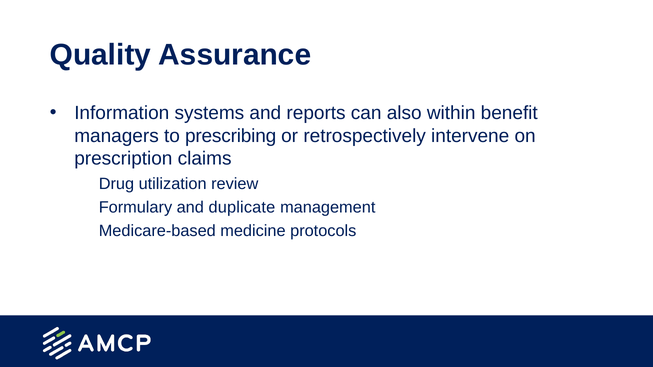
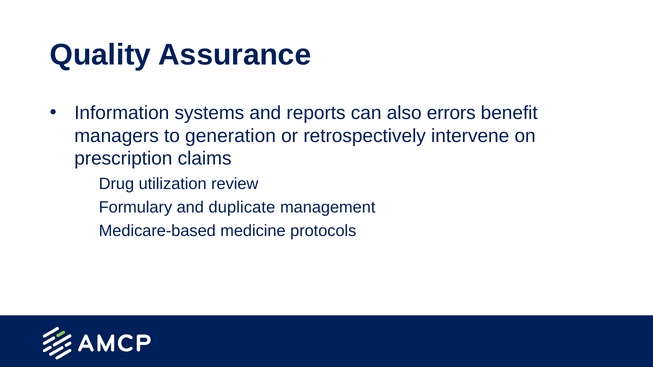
within: within -> errors
prescribing: prescribing -> generation
